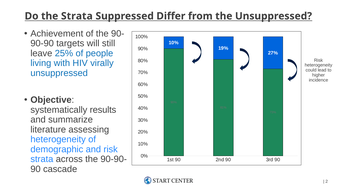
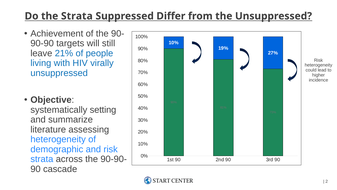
25%: 25% -> 21%
results: results -> setting
